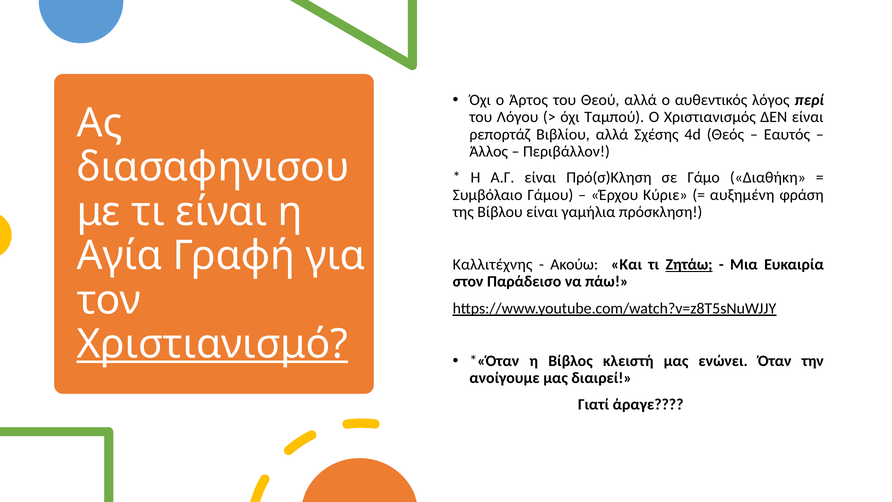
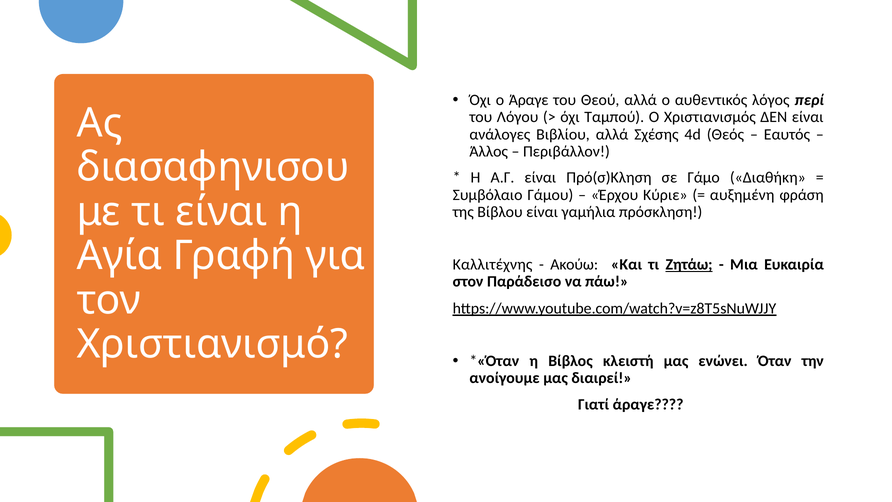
ο Άρτος: Άρτος -> Άραγε
ρεπορτάζ: ρεπορτάζ -> ανάλογες
Χριστιανισμό underline: present -> none
